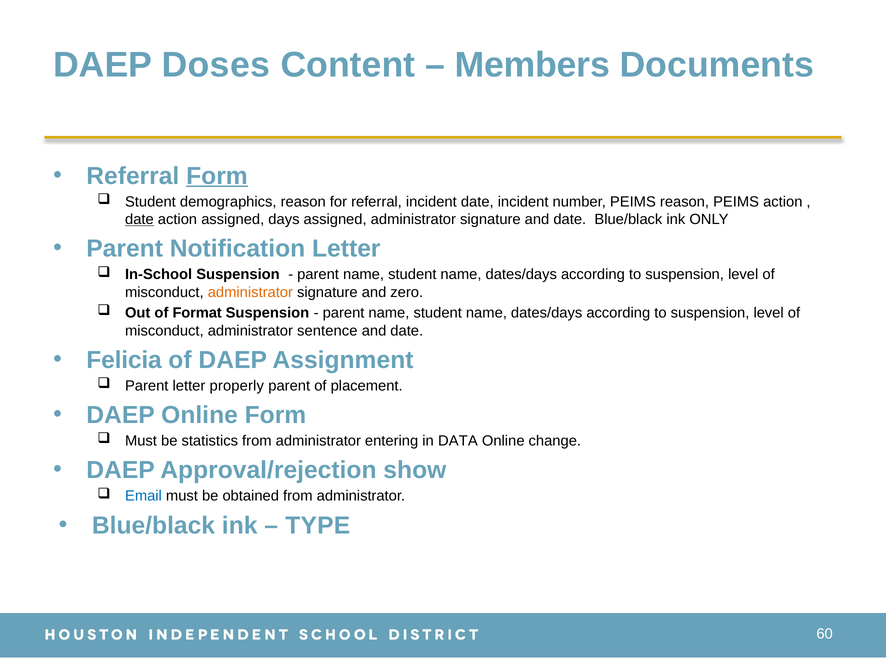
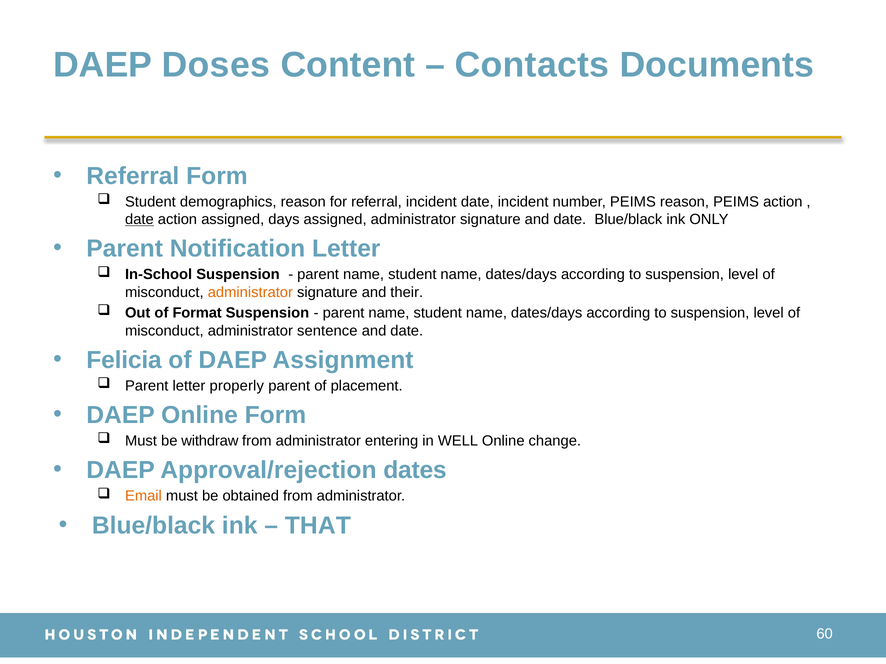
Members: Members -> Contacts
Form at (217, 176) underline: present -> none
zero: zero -> their
statistics: statistics -> withdraw
DATA: DATA -> WELL
show: show -> dates
Email colour: blue -> orange
TYPE: TYPE -> THAT
